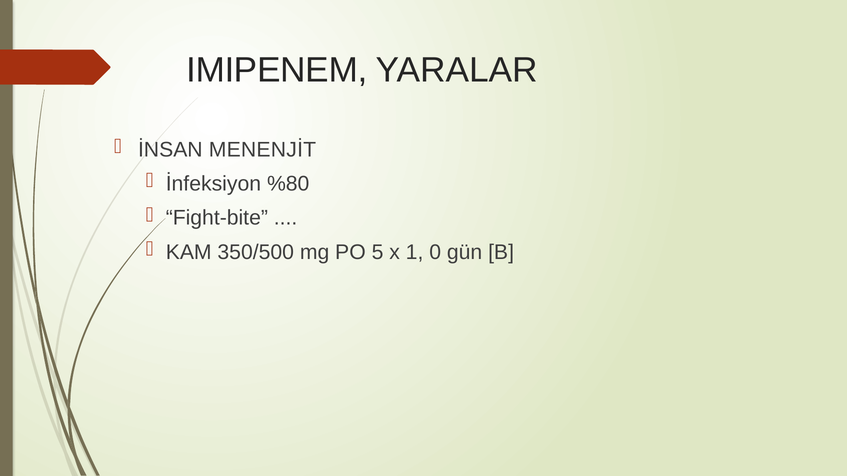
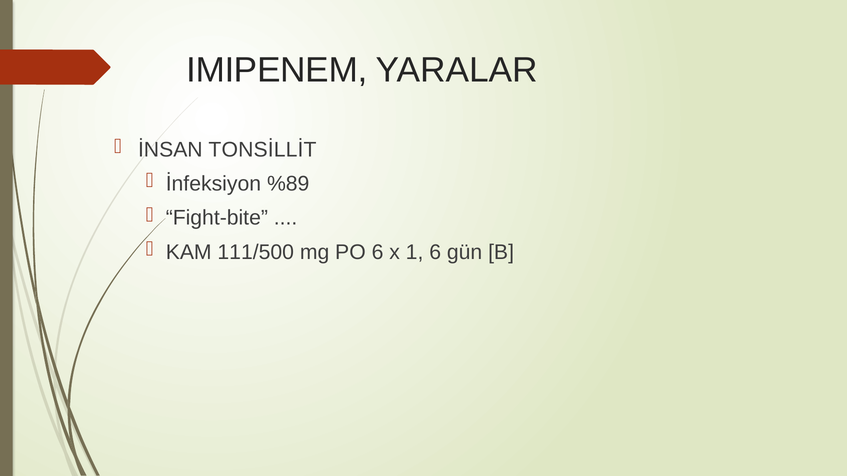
MENENJİT: MENENJİT -> TONSİLLİT
%80: %80 -> %89
350/500: 350/500 -> 111/500
PO 5: 5 -> 6
1 0: 0 -> 6
